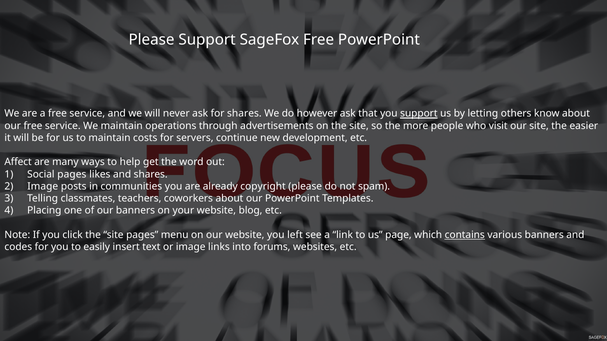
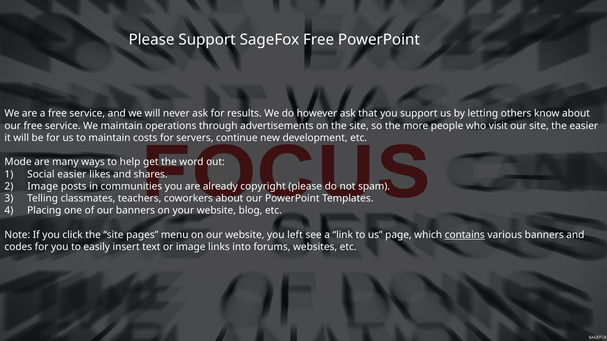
for shares: shares -> results
support at (419, 114) underline: present -> none
Affect: Affect -> Mode
Social pages: pages -> easier
